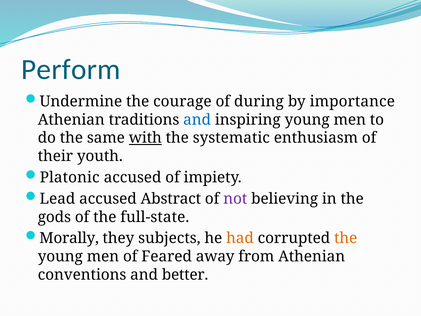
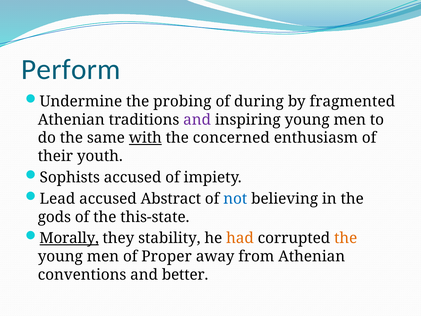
courage: courage -> probing
importance: importance -> fragmented
and at (197, 120) colour: blue -> purple
systematic: systematic -> concerned
Platonic: Platonic -> Sophists
not colour: purple -> blue
full-state: full-state -> this-state
Morally underline: none -> present
subjects: subjects -> stability
Feared: Feared -> Proper
